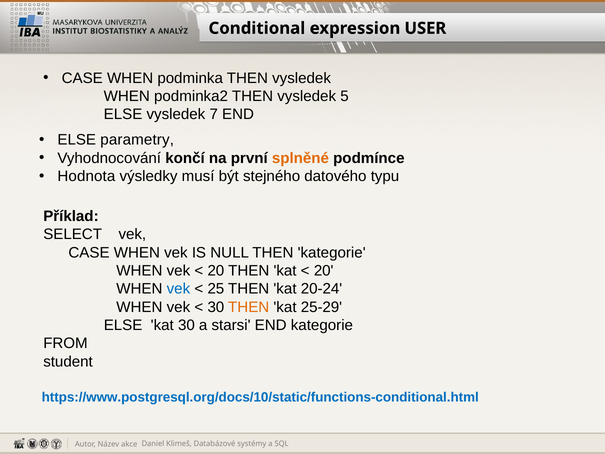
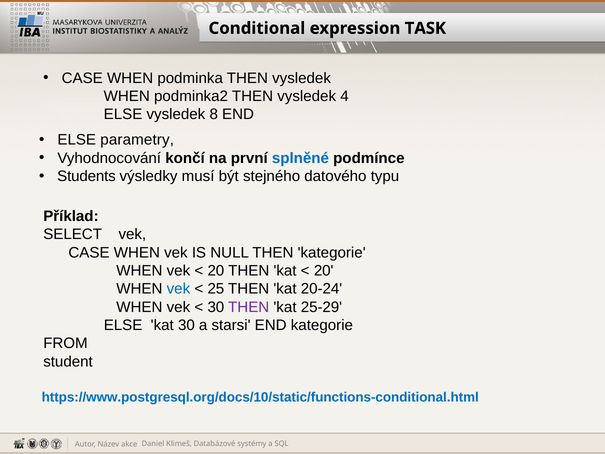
USER: USER -> TASK
5: 5 -> 4
7: 7 -> 8
splněné colour: orange -> blue
Hodnota: Hodnota -> Students
THEN at (249, 307) colour: orange -> purple
